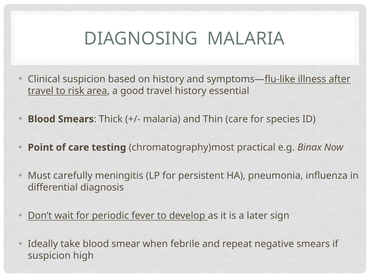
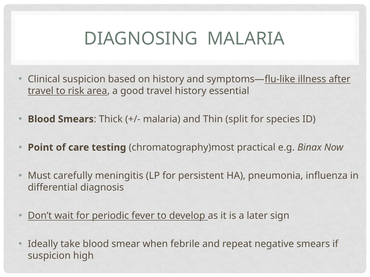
Thin care: care -> split
